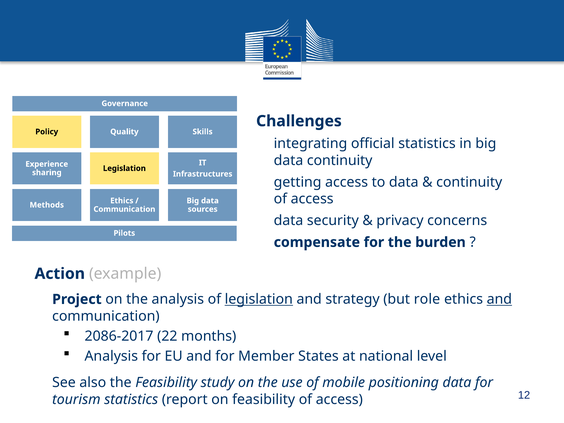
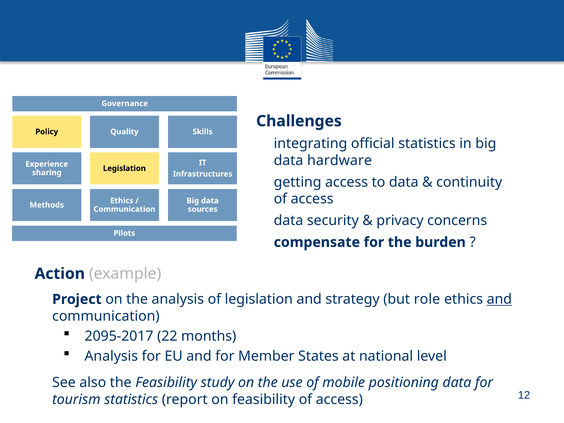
data continuity: continuity -> hardware
legislation at (259, 299) underline: present -> none
2086-2017: 2086-2017 -> 2095-2017
